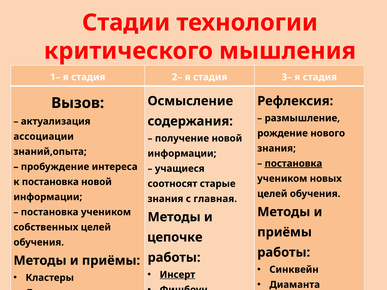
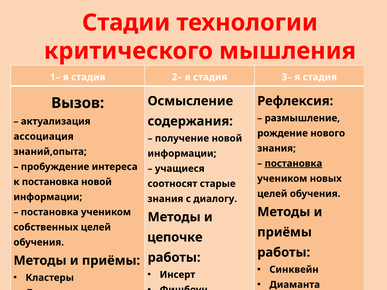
ассоциации: ассоциации -> ассоциация
главная: главная -> диалогу
Инсерт underline: present -> none
